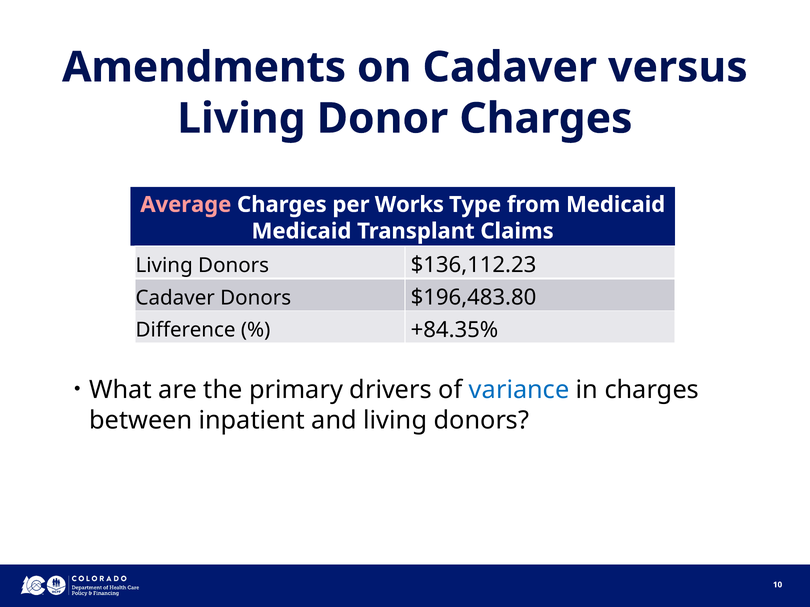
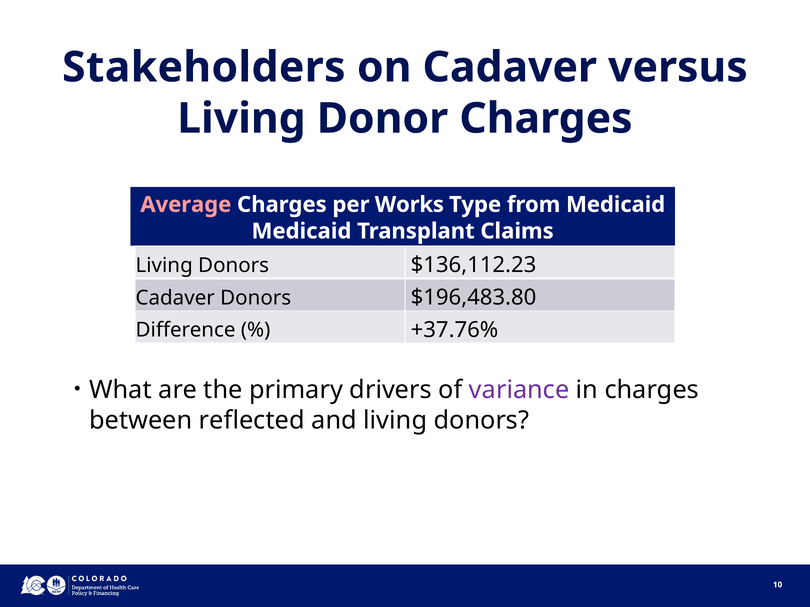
Amendments: Amendments -> Stakeholders
+84.35%: +84.35% -> +37.76%
variance colour: blue -> purple
inpatient: inpatient -> reflected
